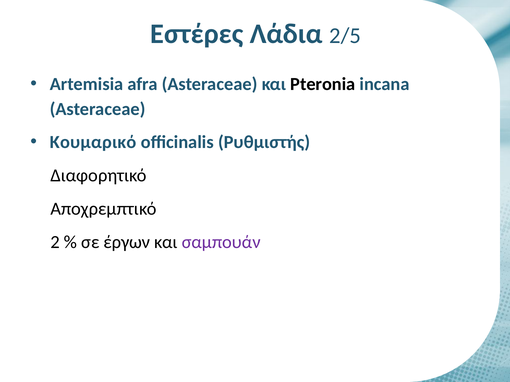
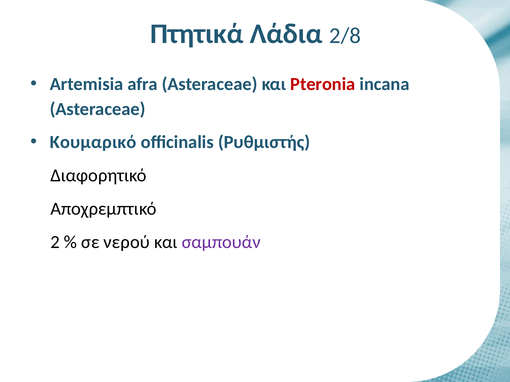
Εστέρες: Εστέρες -> Πτητικά
2/5: 2/5 -> 2/8
Pteronia colour: black -> red
έργων: έργων -> νερού
